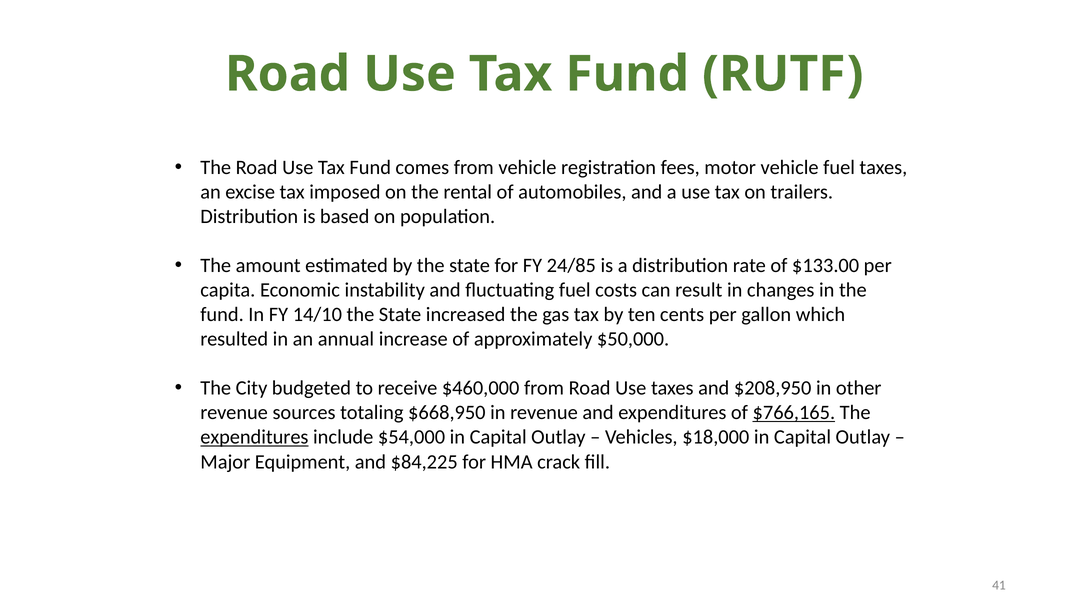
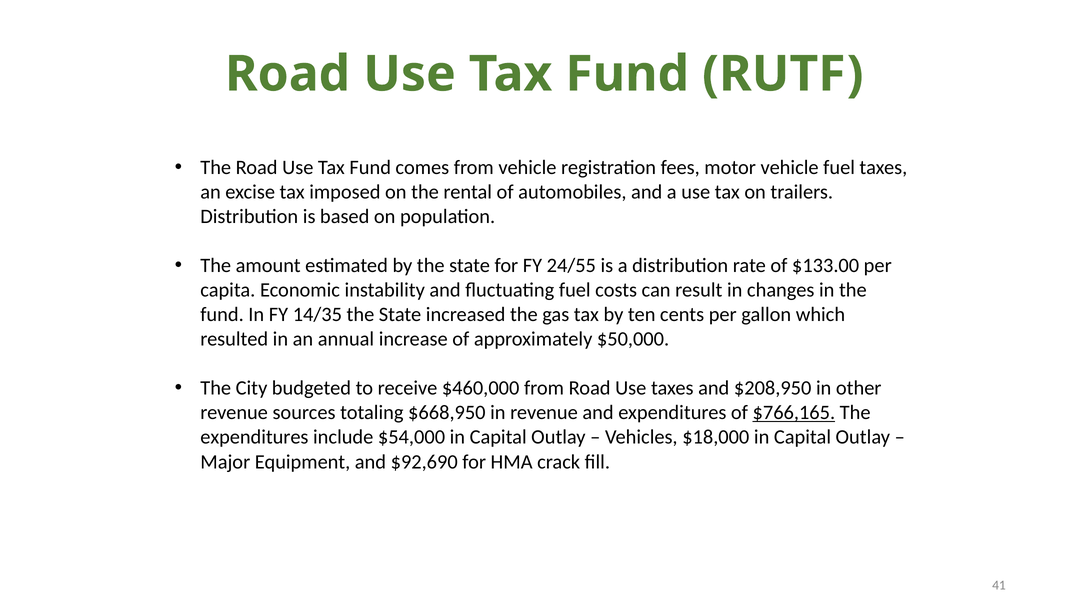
24/85: 24/85 -> 24/55
14/10: 14/10 -> 14/35
expenditures at (254, 437) underline: present -> none
$84,225: $84,225 -> $92,690
